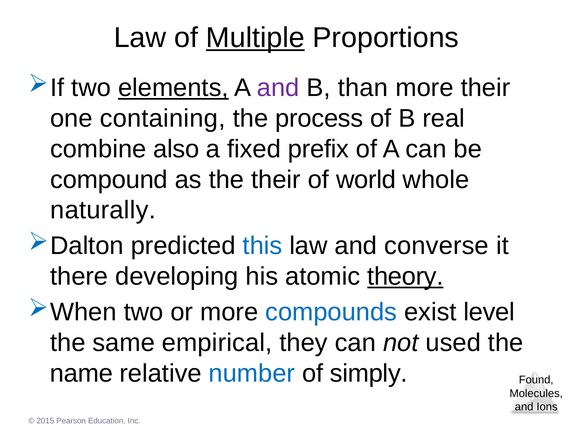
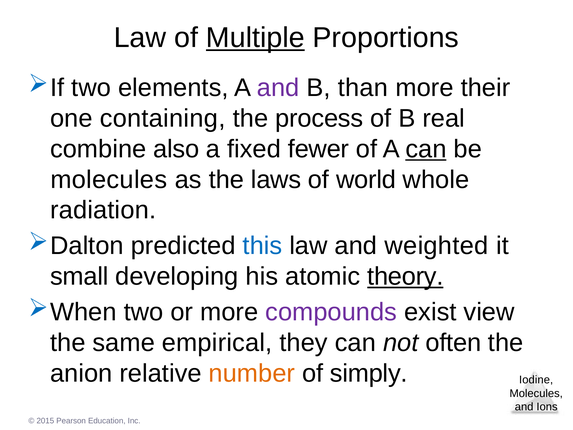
elements underline: present -> none
prefix: prefix -> fewer
can at (426, 149) underline: none -> present
compound at (109, 180): compound -> molecules
the their: their -> laws
naturally: naturally -> radiation
converse: converse -> weighted
there: there -> small
compounds colour: blue -> purple
level: level -> view
used: used -> often
name: name -> anion
number colour: blue -> orange
Found: Found -> Iodine
